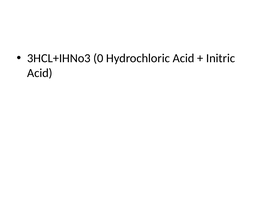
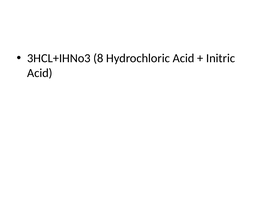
0: 0 -> 8
